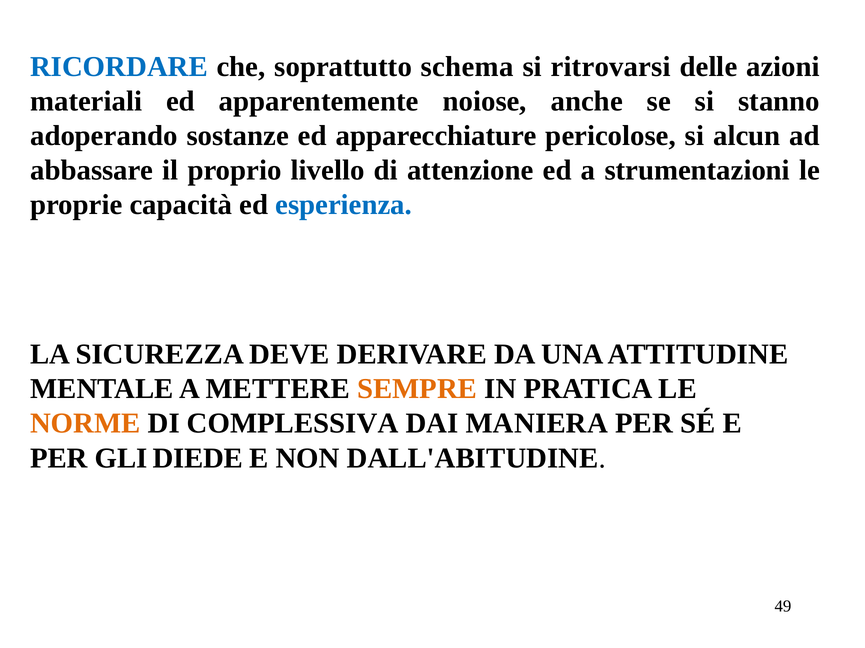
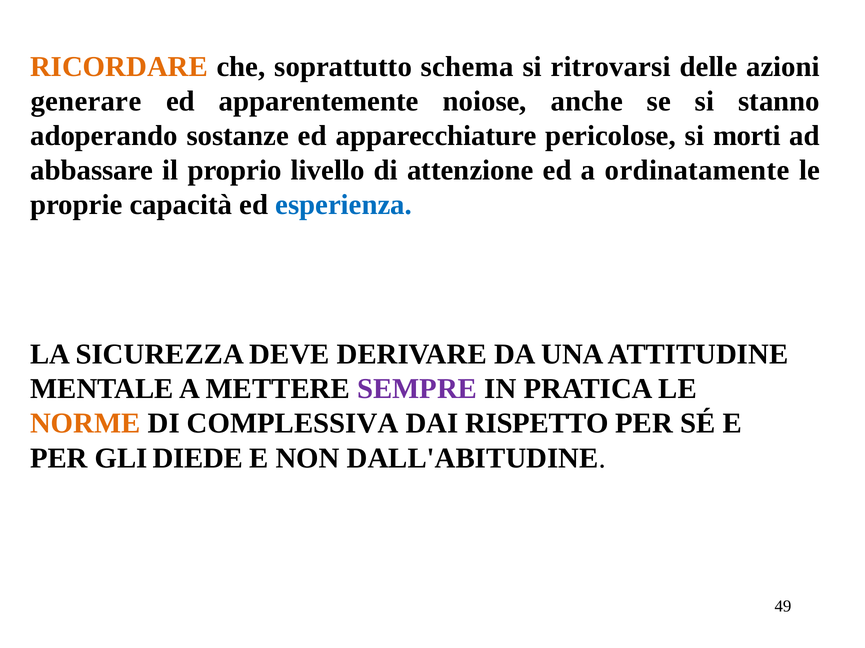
RICORDARE colour: blue -> orange
materiali: materiali -> generare
alcun: alcun -> morti
strumentazioni: strumentazioni -> ordinatamente
SEMPRE colour: orange -> purple
MANIERA: MANIERA -> RISPETTO
